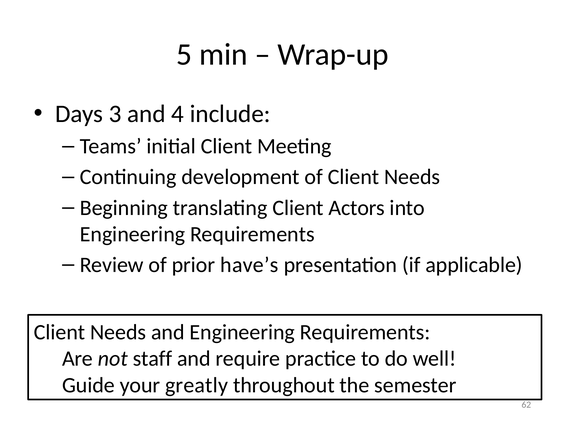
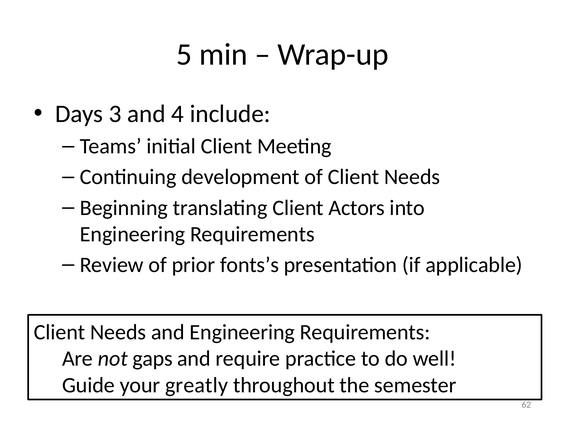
have’s: have’s -> fonts’s
staff: staff -> gaps
